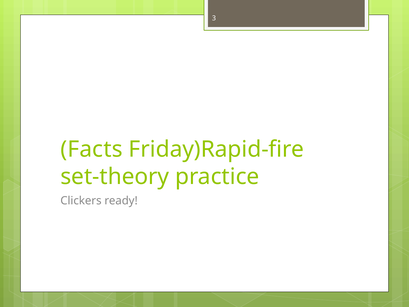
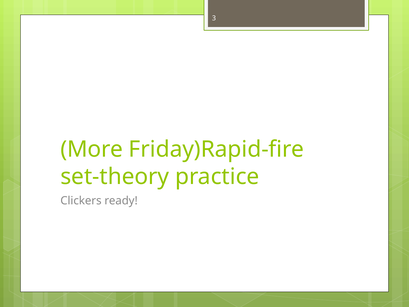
Facts: Facts -> More
